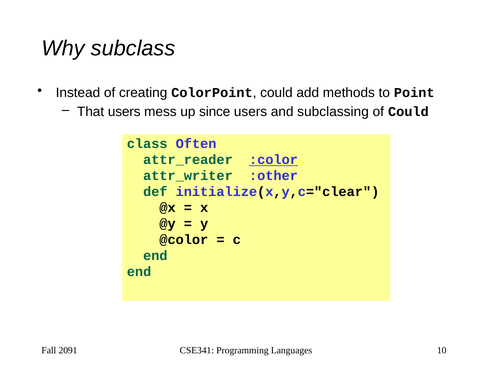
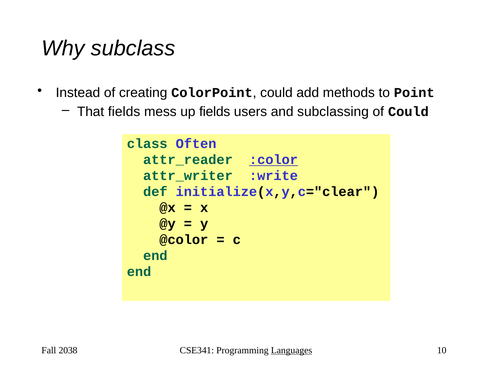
That users: users -> fields
up since: since -> fields
:other: :other -> :write
2091: 2091 -> 2038
Languages underline: none -> present
